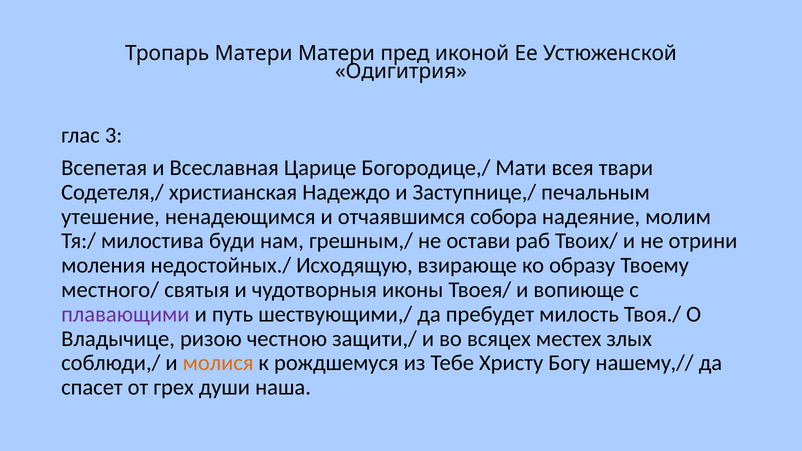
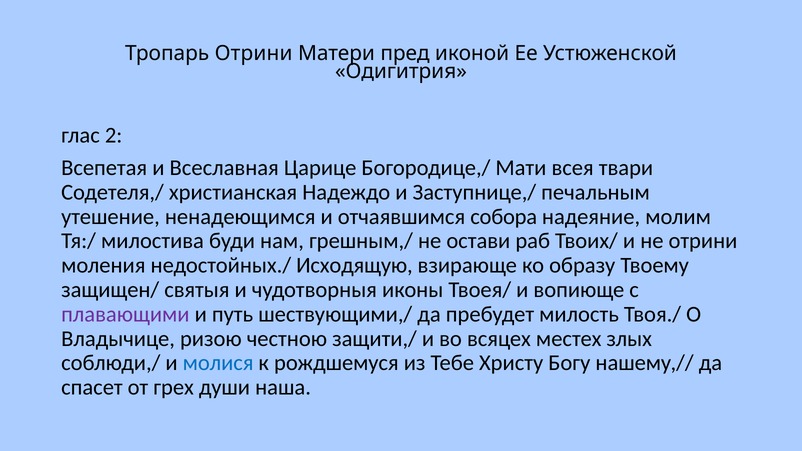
Тропарь Матери: Матери -> Отрини
3: 3 -> 2
местного/: местного/ -> защищен/
молися colour: orange -> blue
